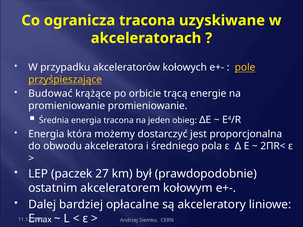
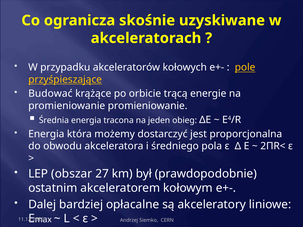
ogranicza tracona: tracona -> skośnie
paczek: paczek -> obszar
